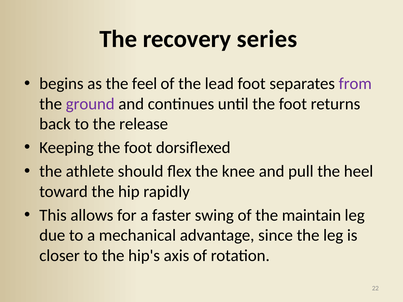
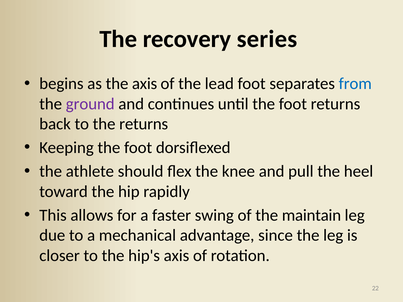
the feel: feel -> axis
from colour: purple -> blue
the release: release -> returns
